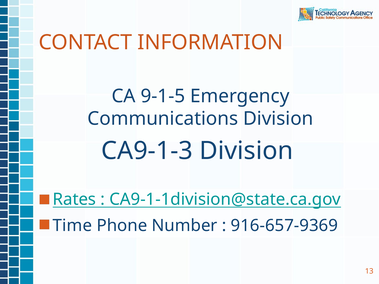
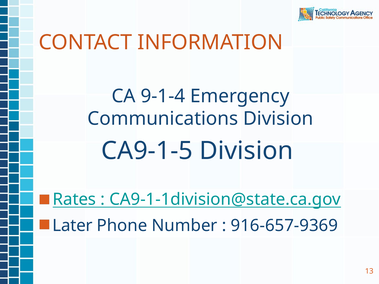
9-1-5: 9-1-5 -> 9-1-4
CA9-1-3: CA9-1-3 -> CA9-1-5
Time: Time -> Later
